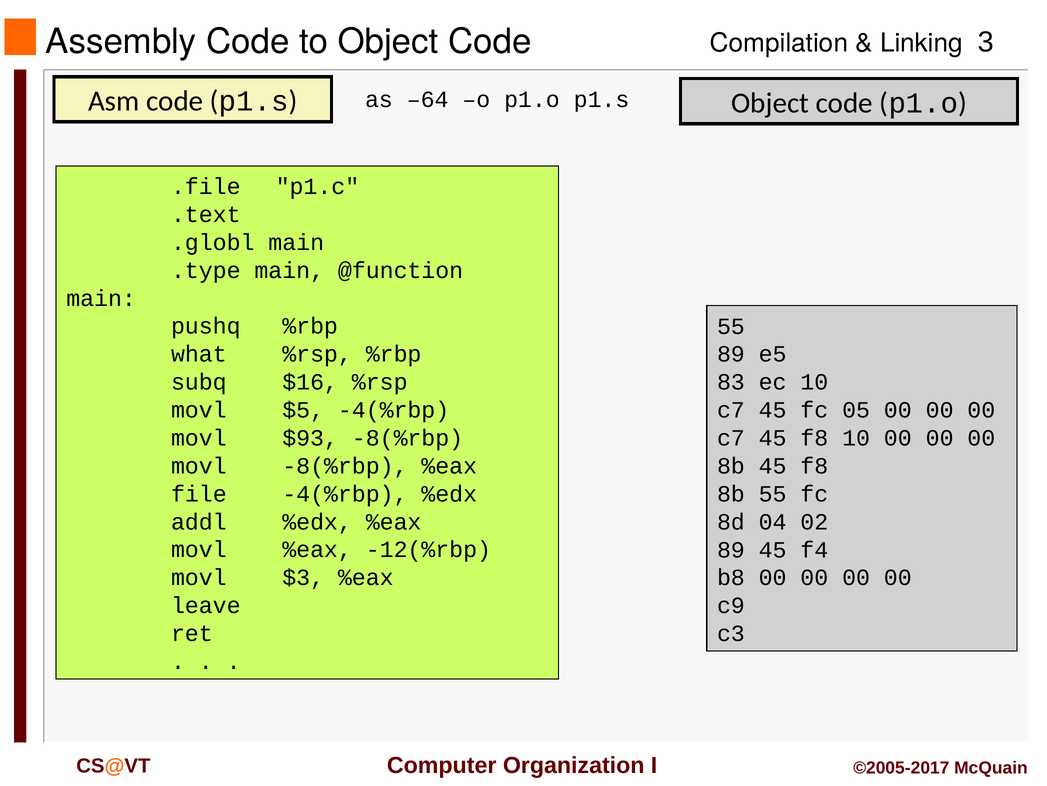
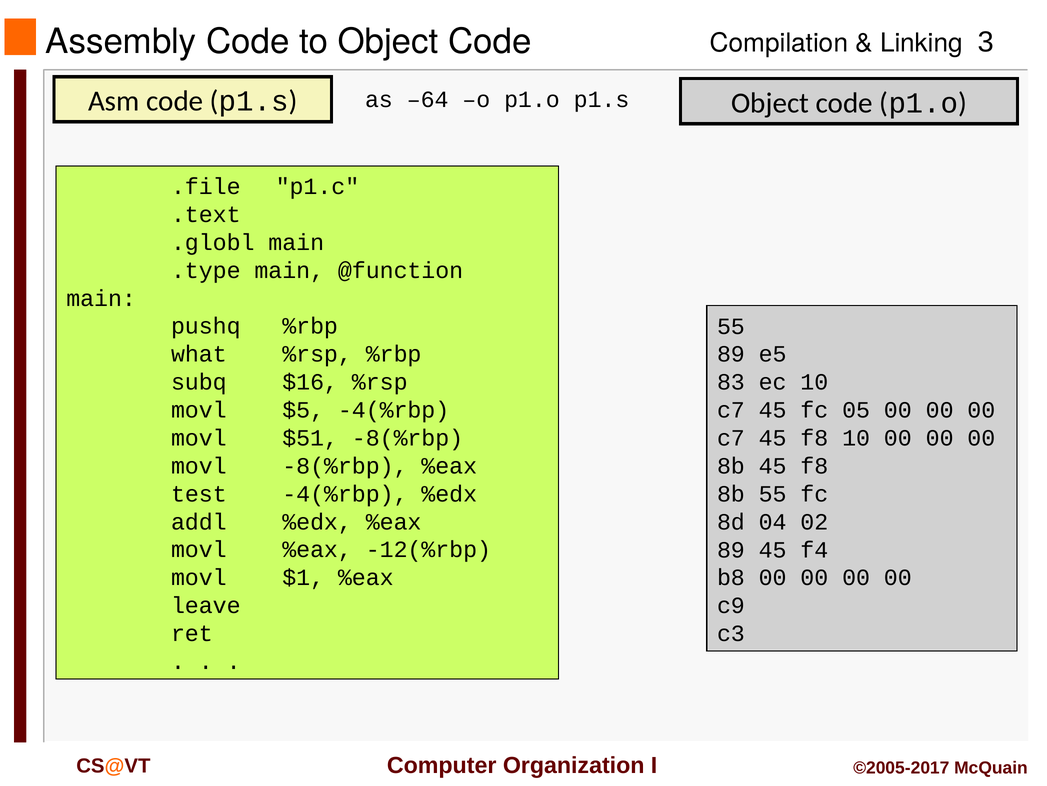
$93: $93 -> $51
file: file -> test
$3: $3 -> $1
